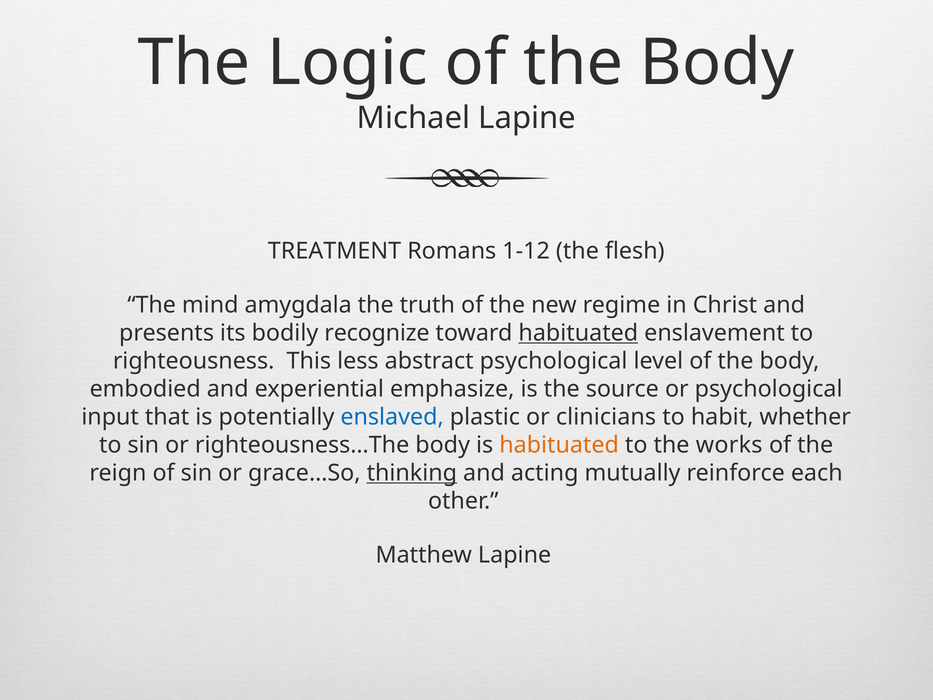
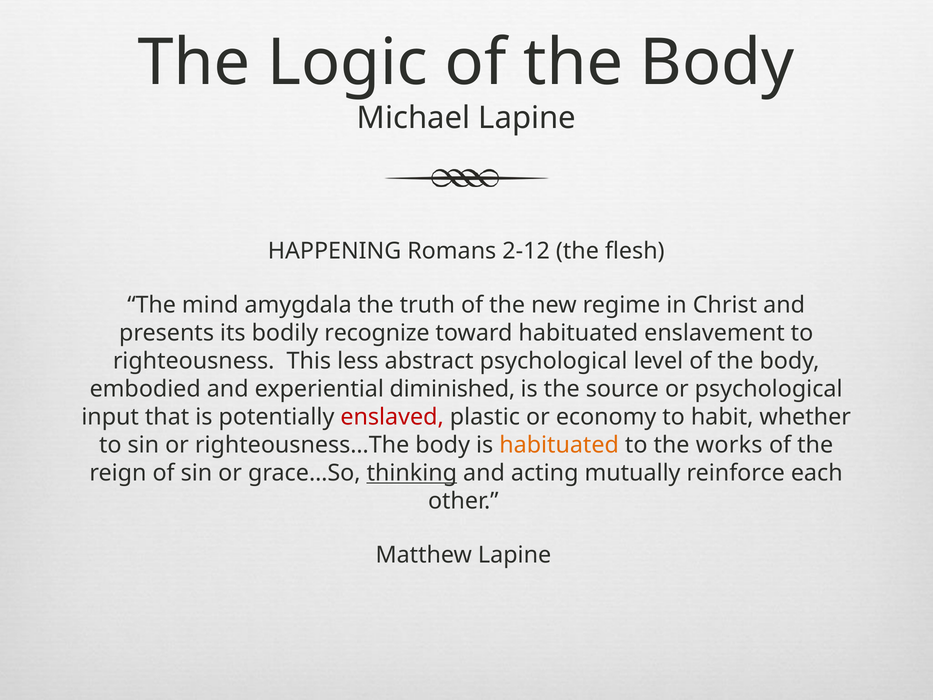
TREATMENT: TREATMENT -> HAPPENING
1-12: 1-12 -> 2-12
habituated at (578, 333) underline: present -> none
emphasize: emphasize -> diminished
enslaved colour: blue -> red
clinicians: clinicians -> economy
